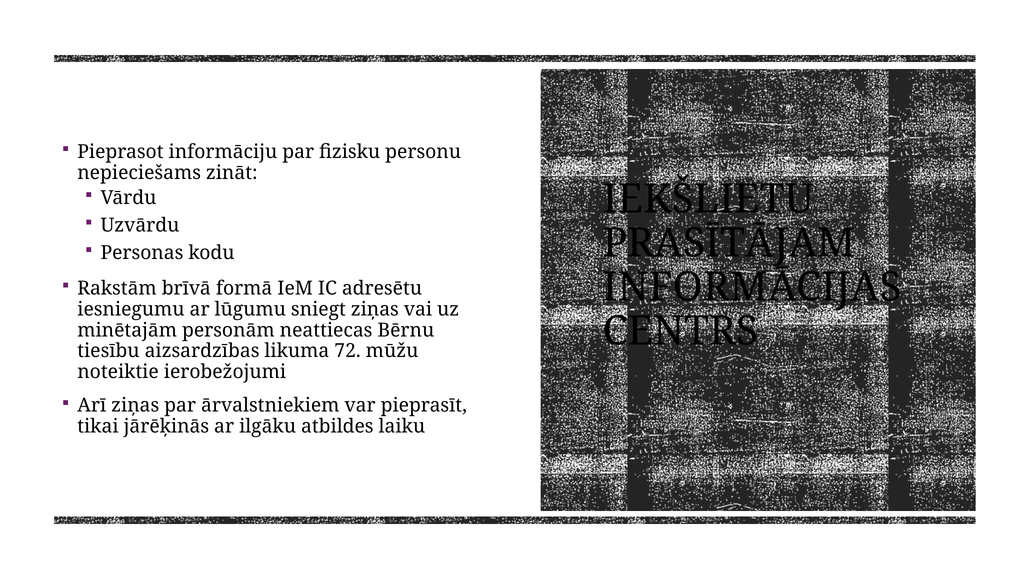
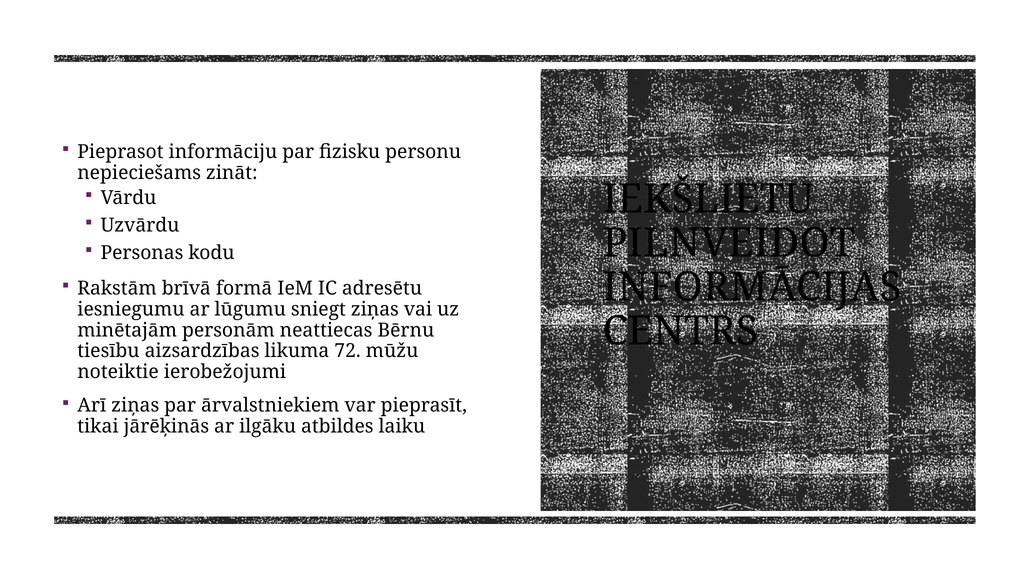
PRASĪTĀJAM: PRASĪTĀJAM -> PILNVEIDOT
